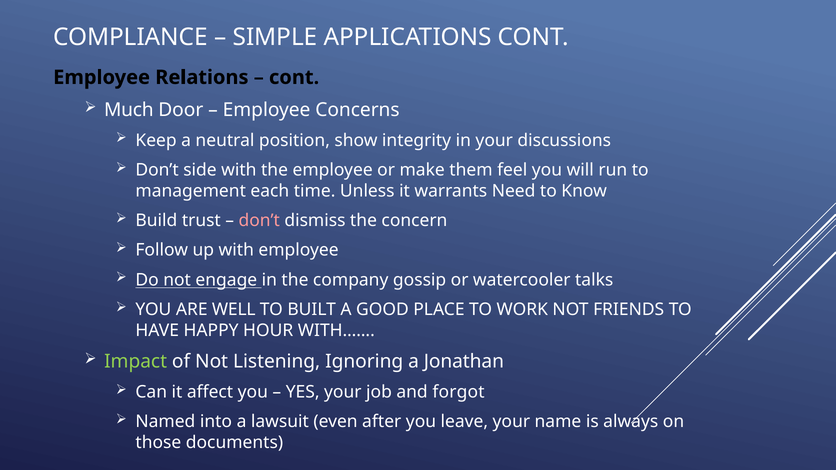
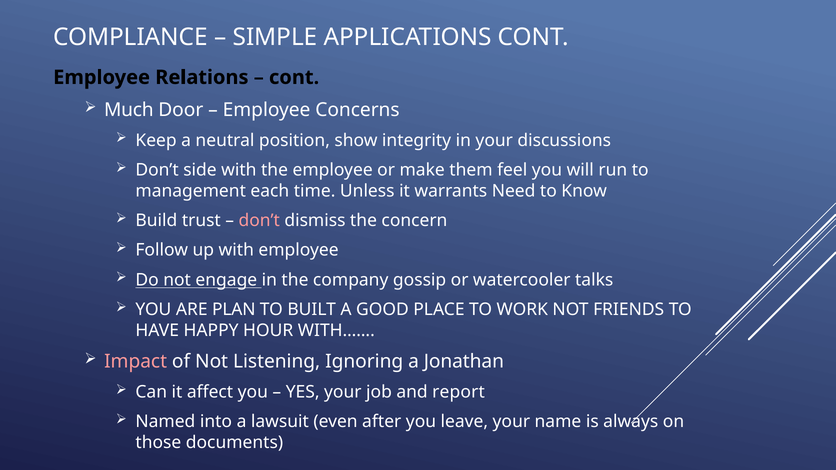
WELL: WELL -> PLAN
Impact colour: light green -> pink
forgot: forgot -> report
